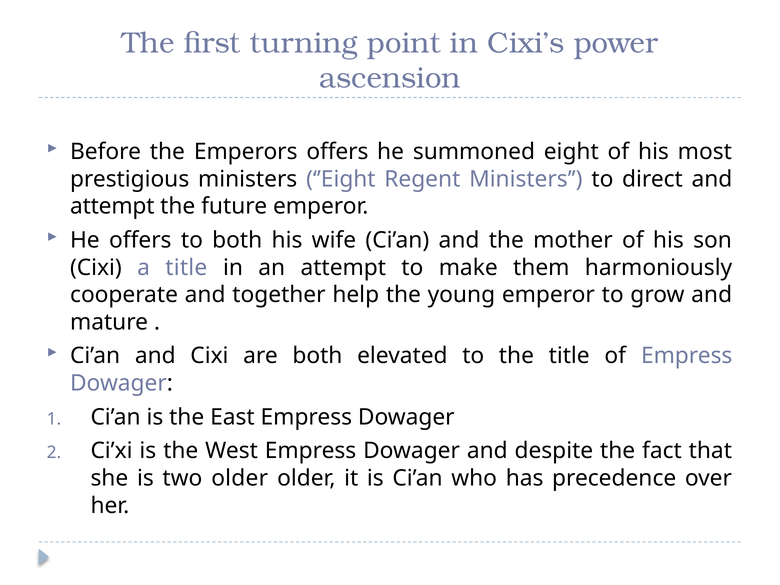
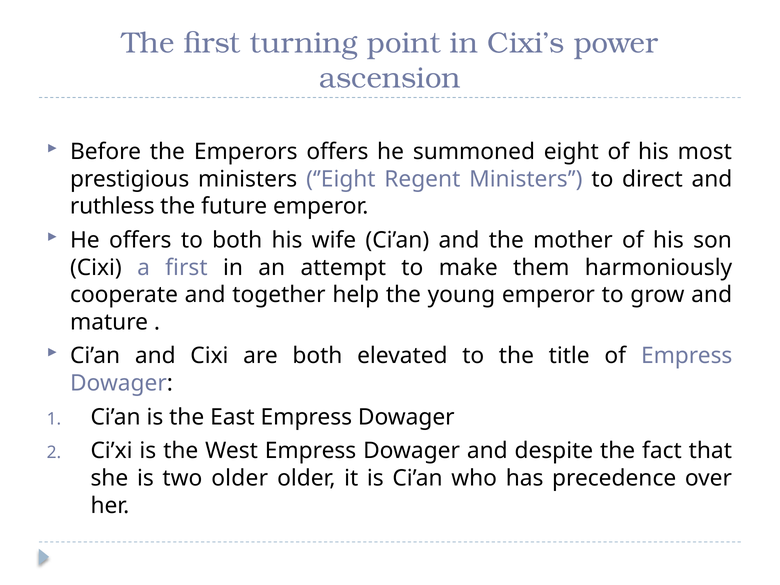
attempt at (112, 206): attempt -> ruthless
a title: title -> first
